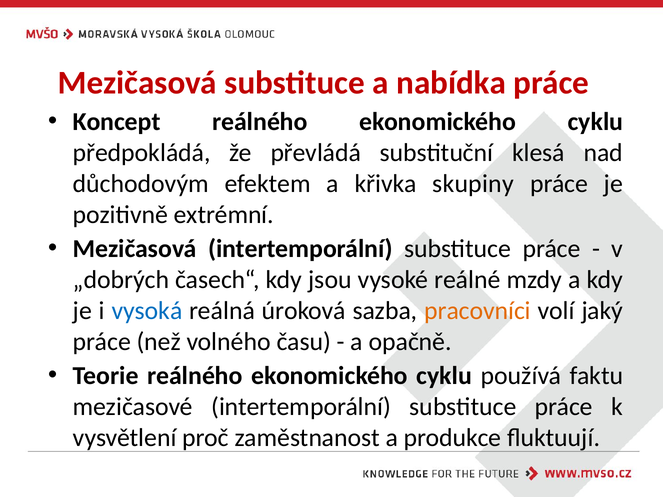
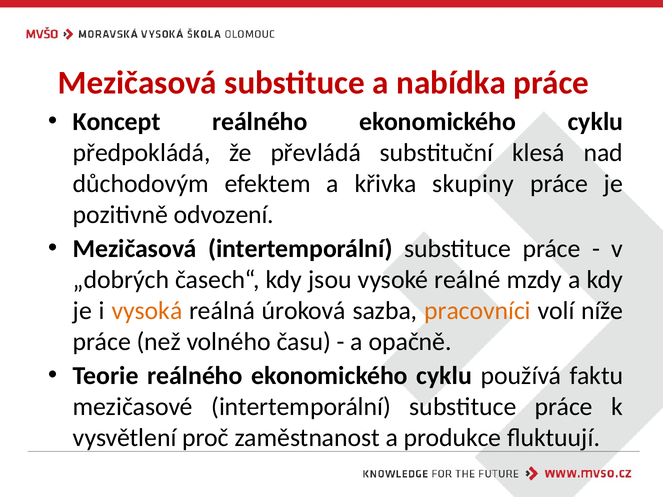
extrémní: extrémní -> odvození
vysoká colour: blue -> orange
jaký: jaký -> níže
